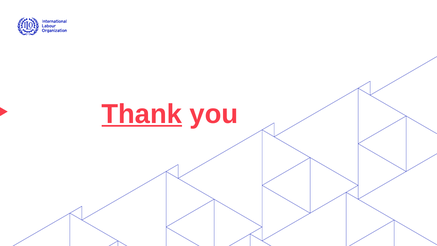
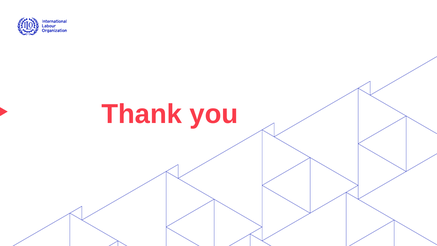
Thank underline: present -> none
